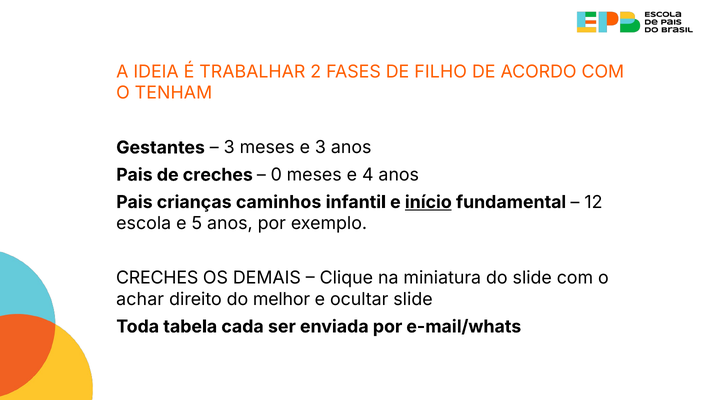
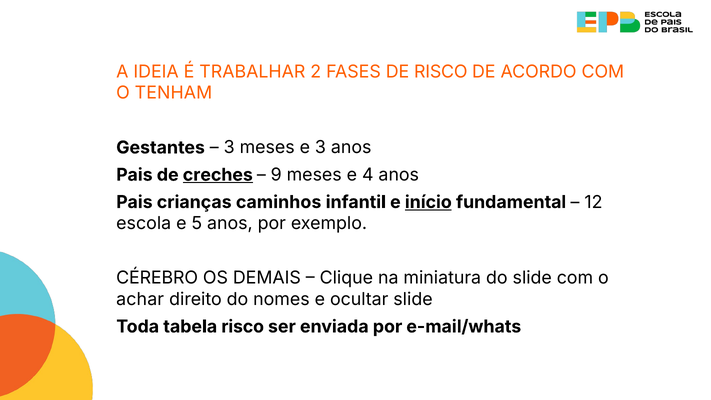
DE FILHO: FILHO -> RISCO
creches at (218, 175) underline: none -> present
0: 0 -> 9
CRECHES at (157, 278): CRECHES -> CÉREBRO
melhor: melhor -> nomes
tabela cada: cada -> risco
